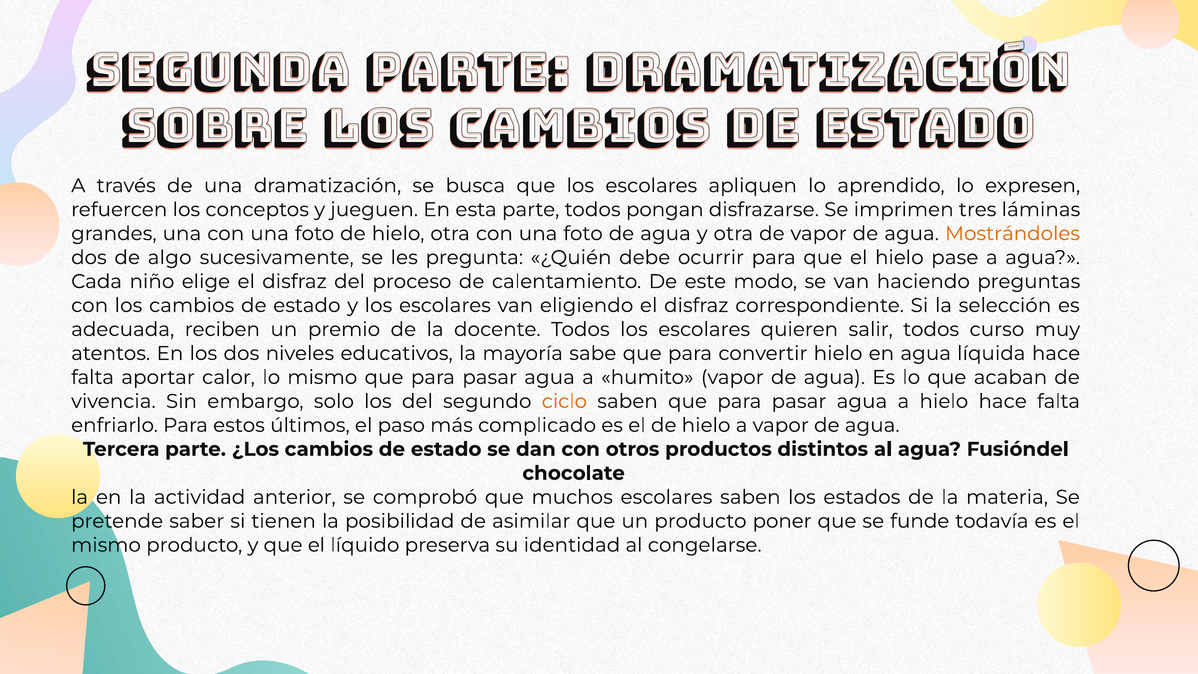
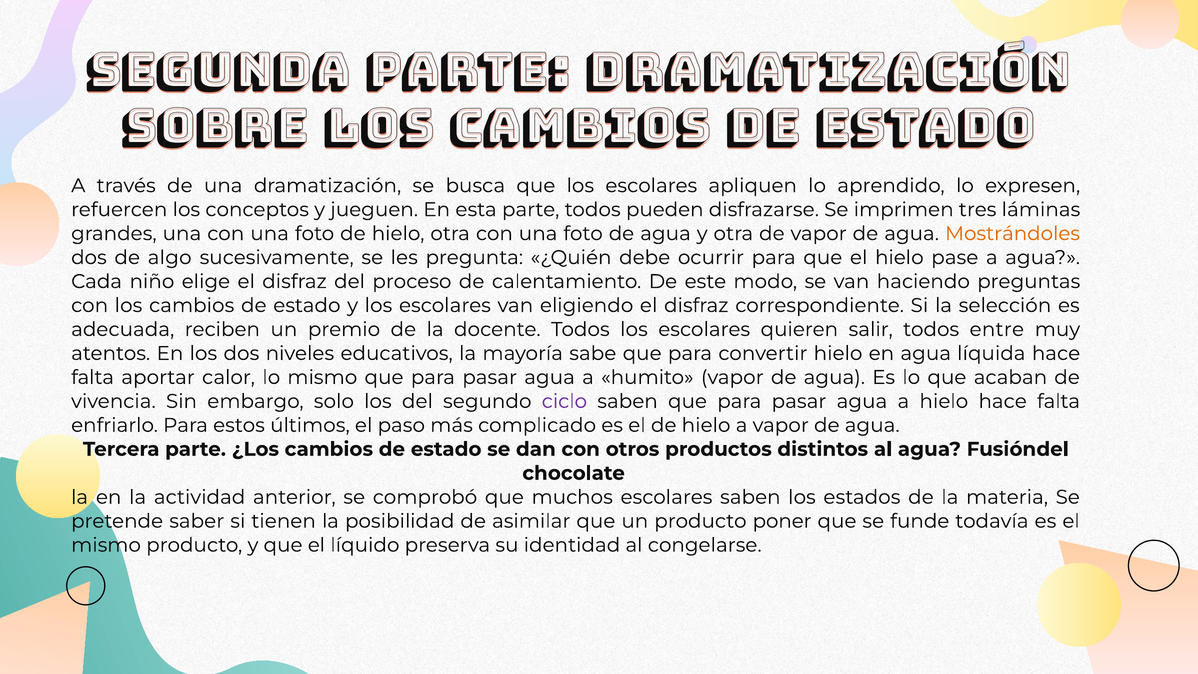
pongan: pongan -> pueden
curso: curso -> entre
ciclo colour: orange -> purple
